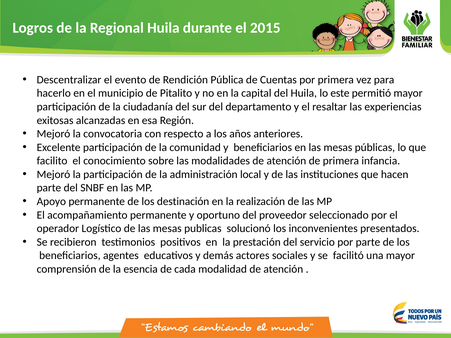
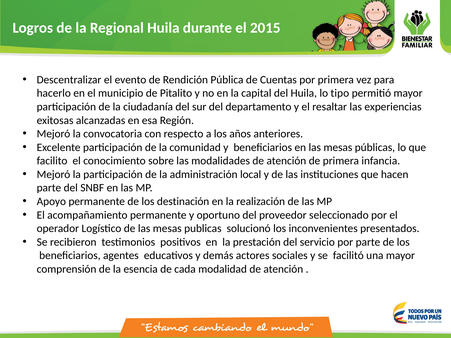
este: este -> tipo
